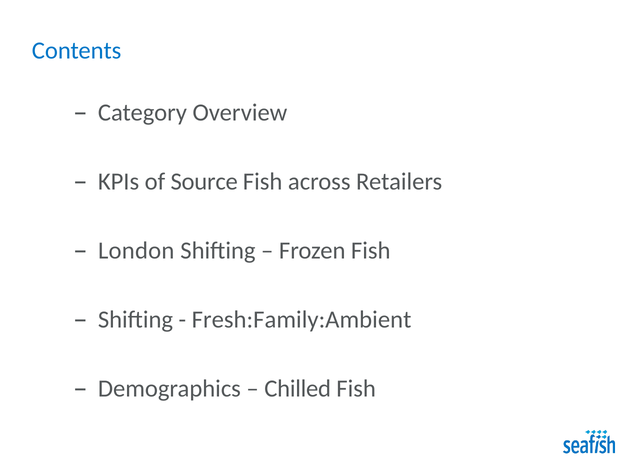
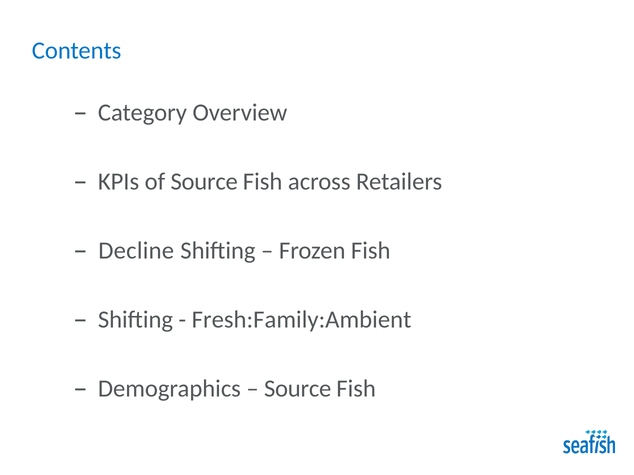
London: London -> Decline
Chilled at (298, 389): Chilled -> Source
